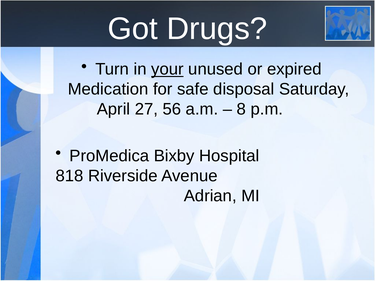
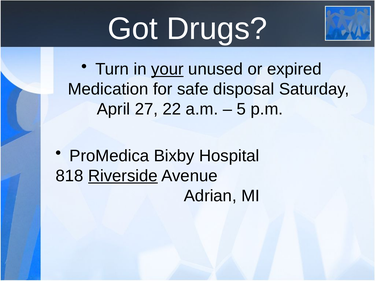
56: 56 -> 22
8: 8 -> 5
Riverside underline: none -> present
